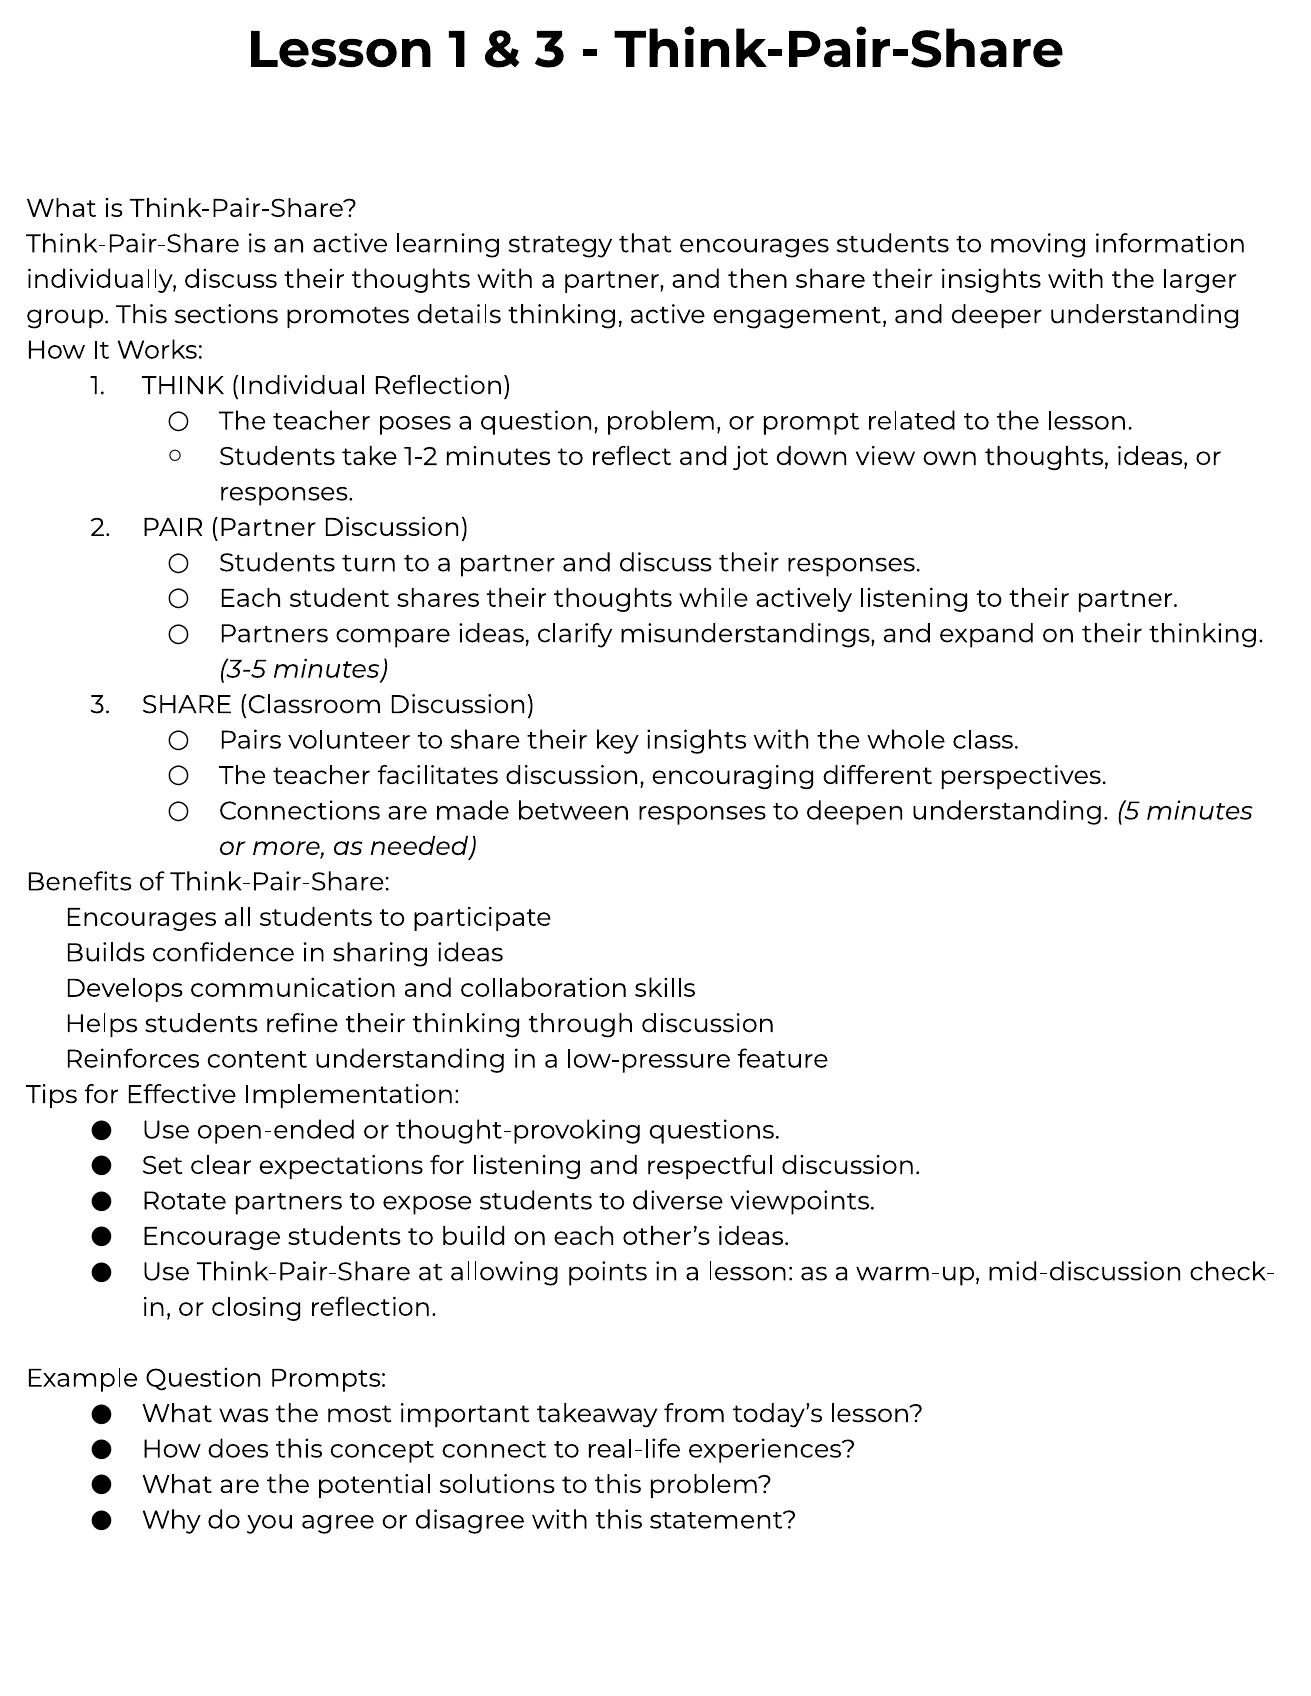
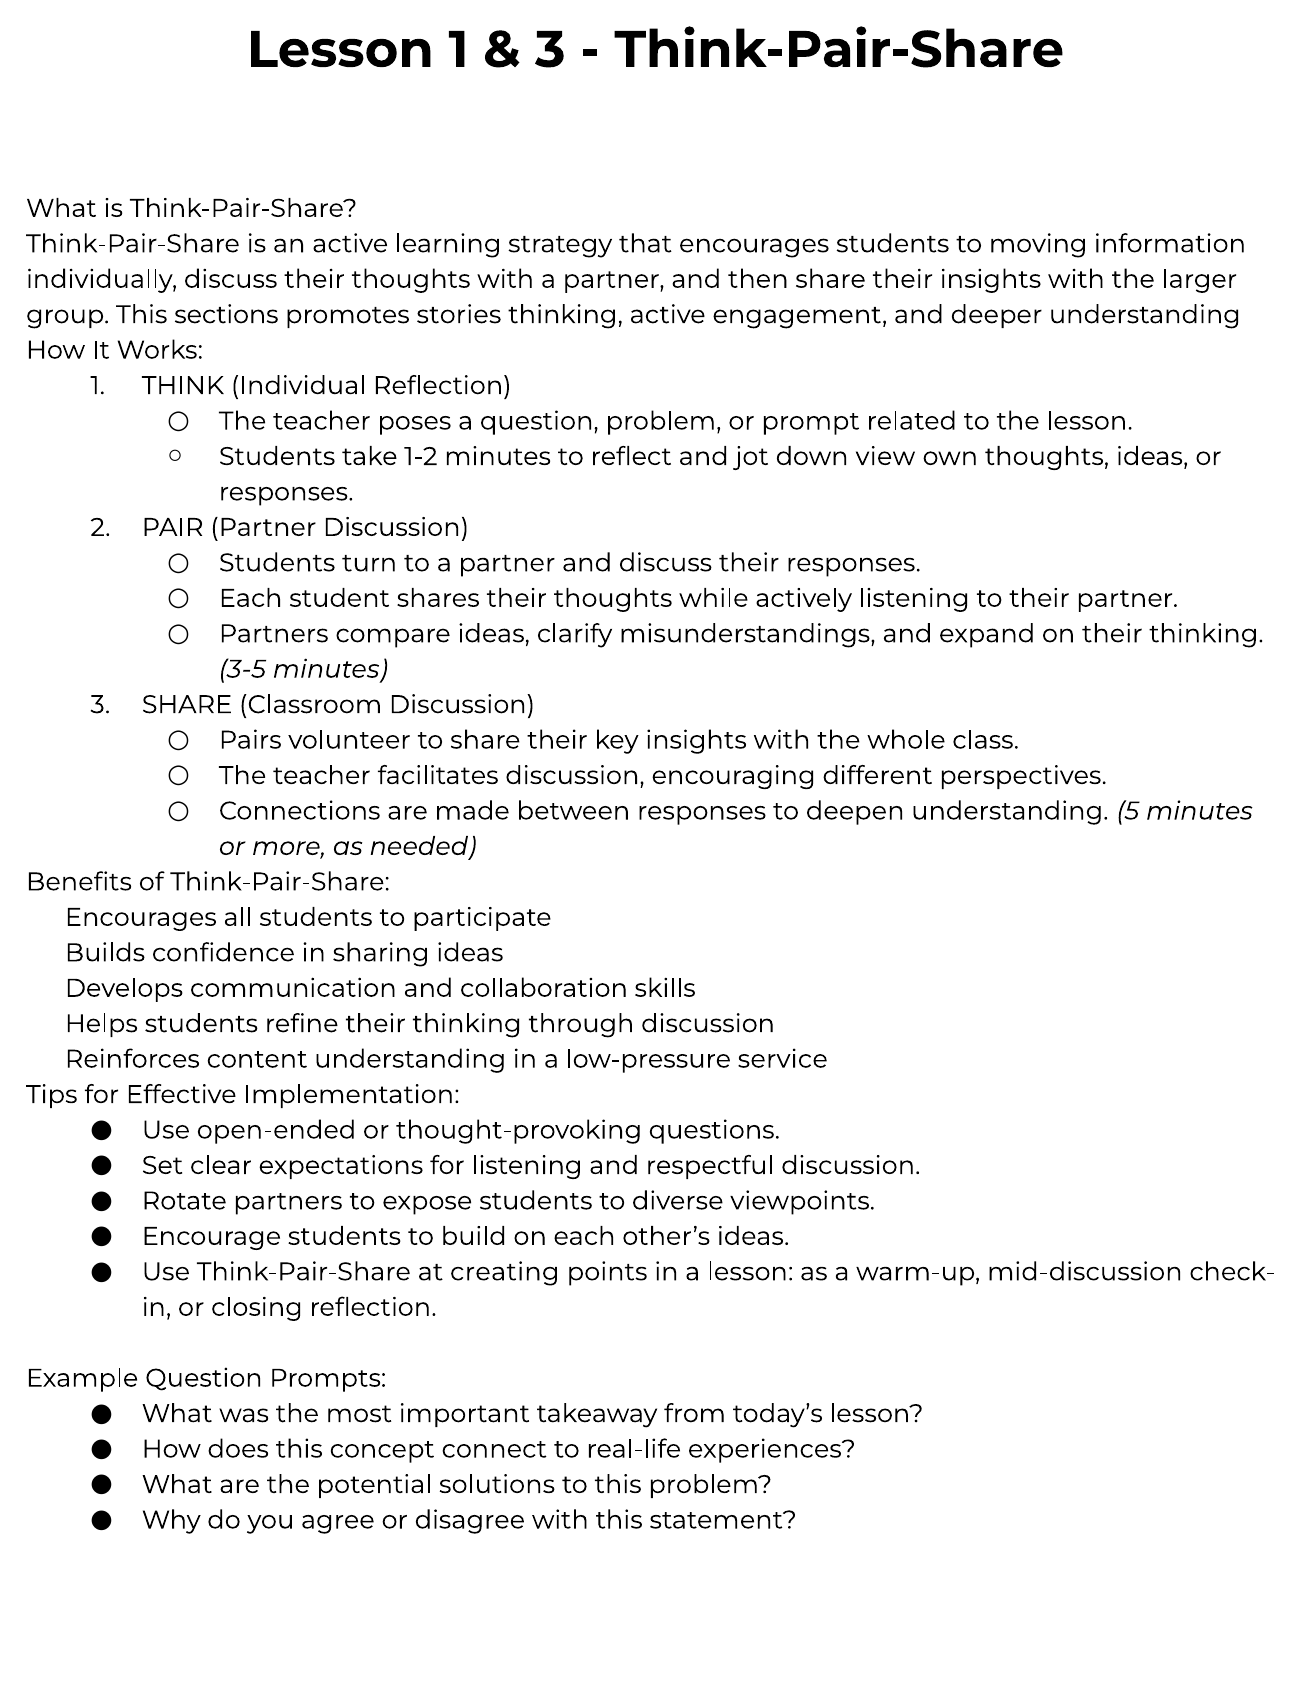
details: details -> stories
feature: feature -> service
allowing: allowing -> creating
